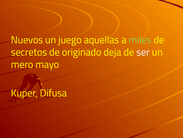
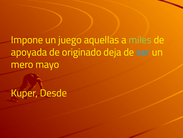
Nuevos: Nuevos -> Impone
secretos: secretos -> apoyada
ser colour: white -> light blue
Difusa: Difusa -> Desde
